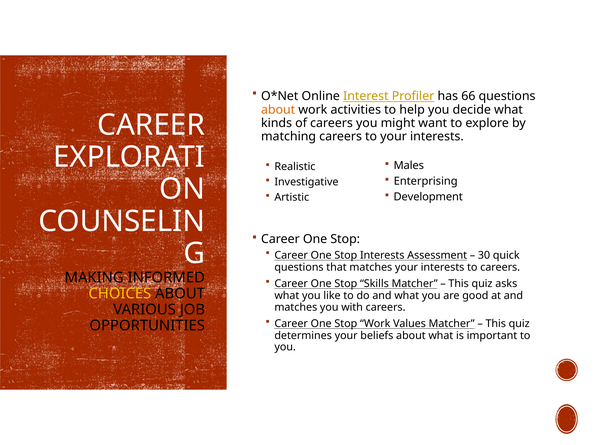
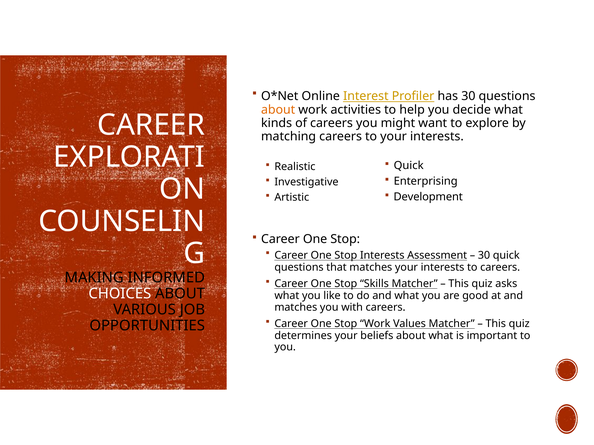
has 66: 66 -> 30
Males at (409, 166): Males -> Quick
CHOICES colour: yellow -> white
